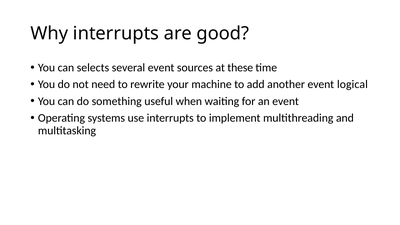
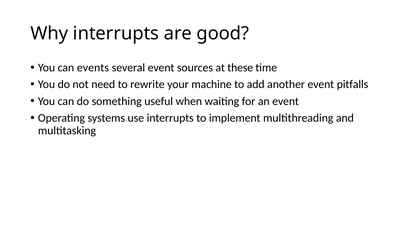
selects: selects -> events
logical: logical -> pitfalls
